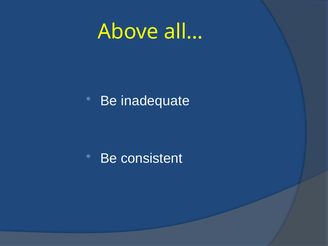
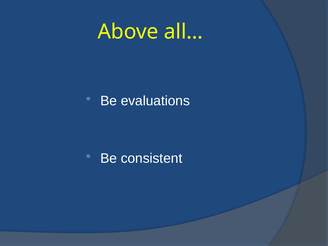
inadequate: inadequate -> evaluations
